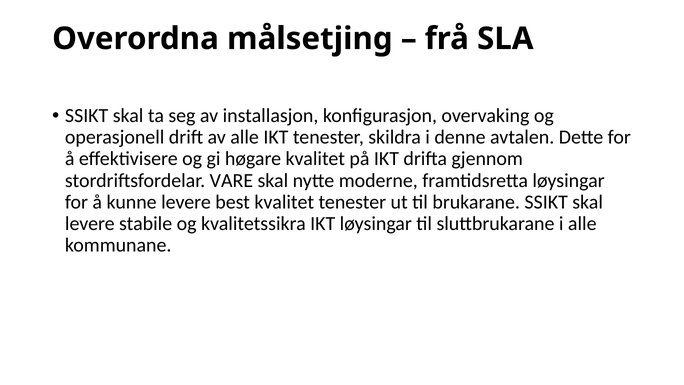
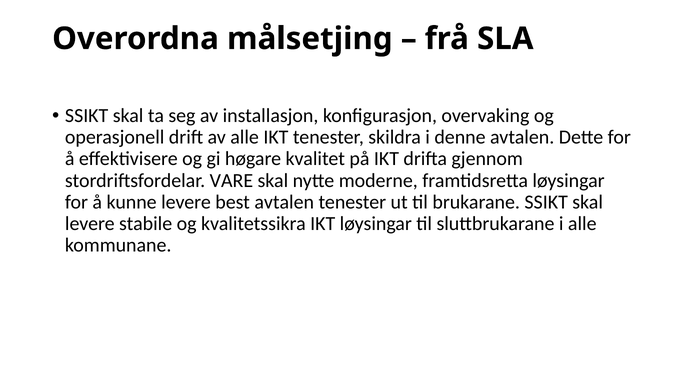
best kvalitet: kvalitet -> avtalen
